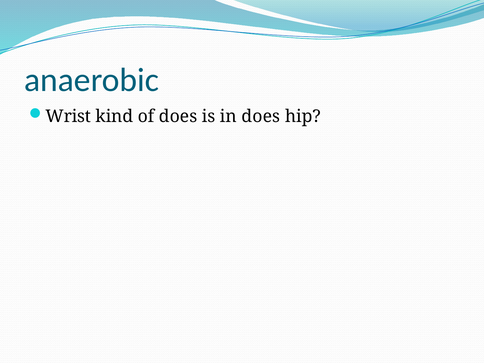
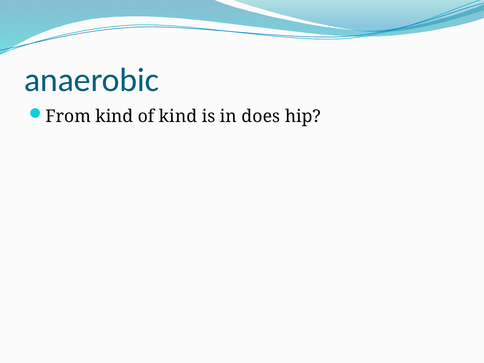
Wrist: Wrist -> From
of does: does -> kind
